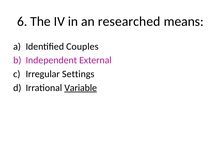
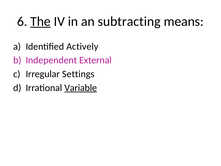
The underline: none -> present
researched: researched -> subtracting
Couples: Couples -> Actively
